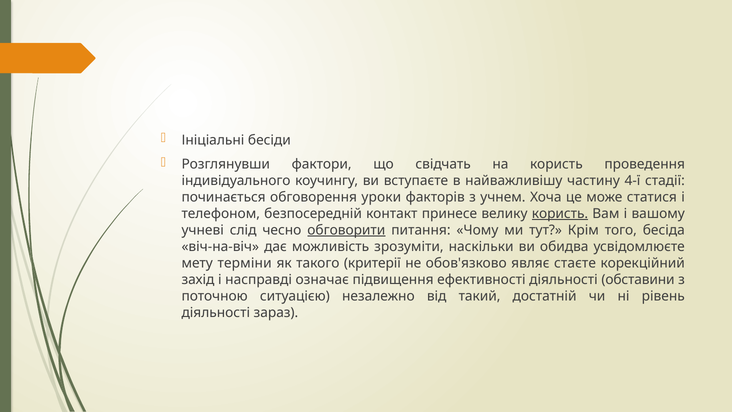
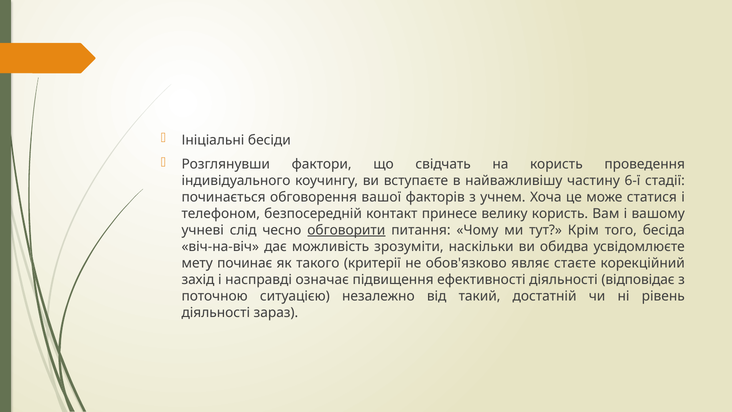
4-ї: 4-ї -> 6-ї
уроки: уроки -> вашої
користь at (560, 214) underline: present -> none
терміни: терміни -> починає
обставини: обставини -> відповідає
